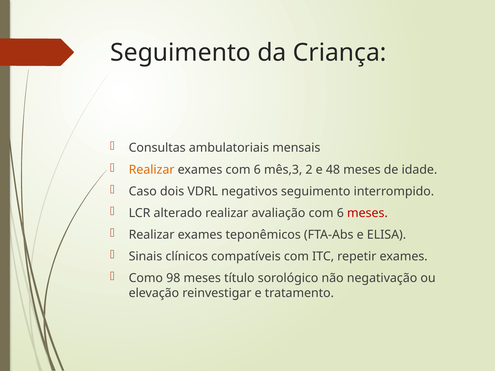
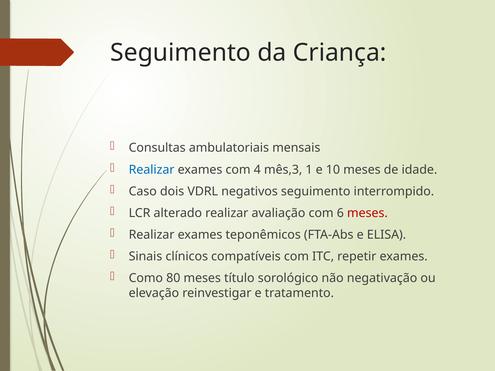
Realizar at (152, 170) colour: orange -> blue
exames com 6: 6 -> 4
2: 2 -> 1
48: 48 -> 10
98: 98 -> 80
